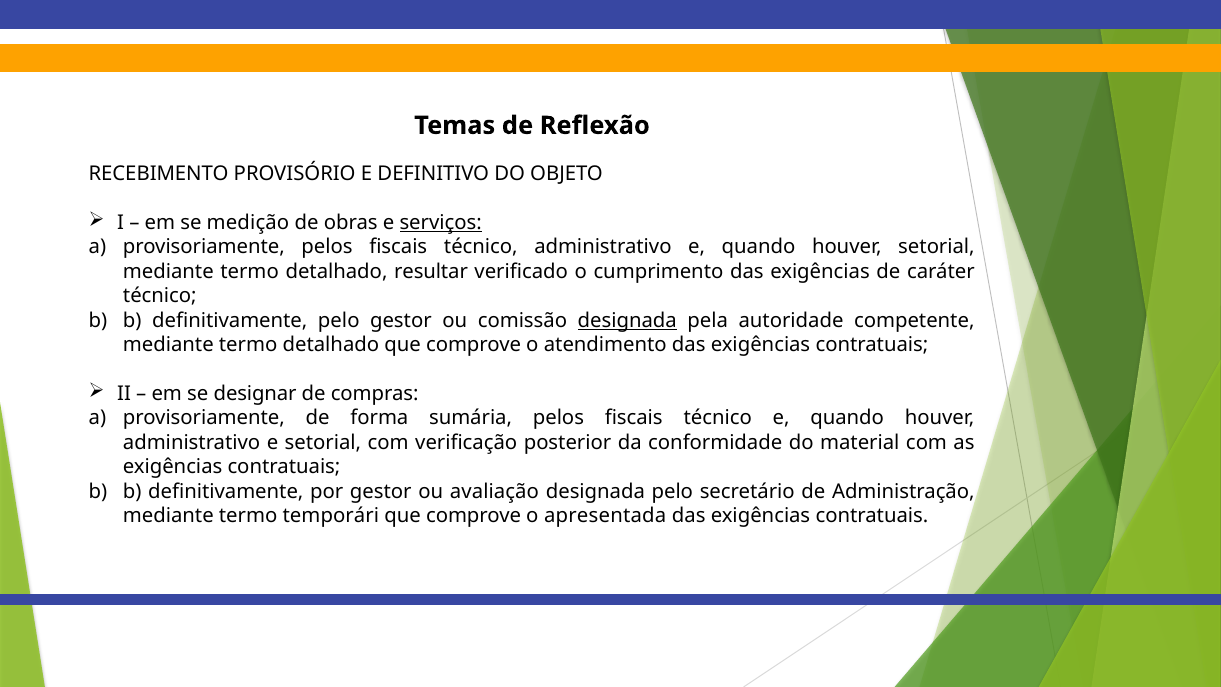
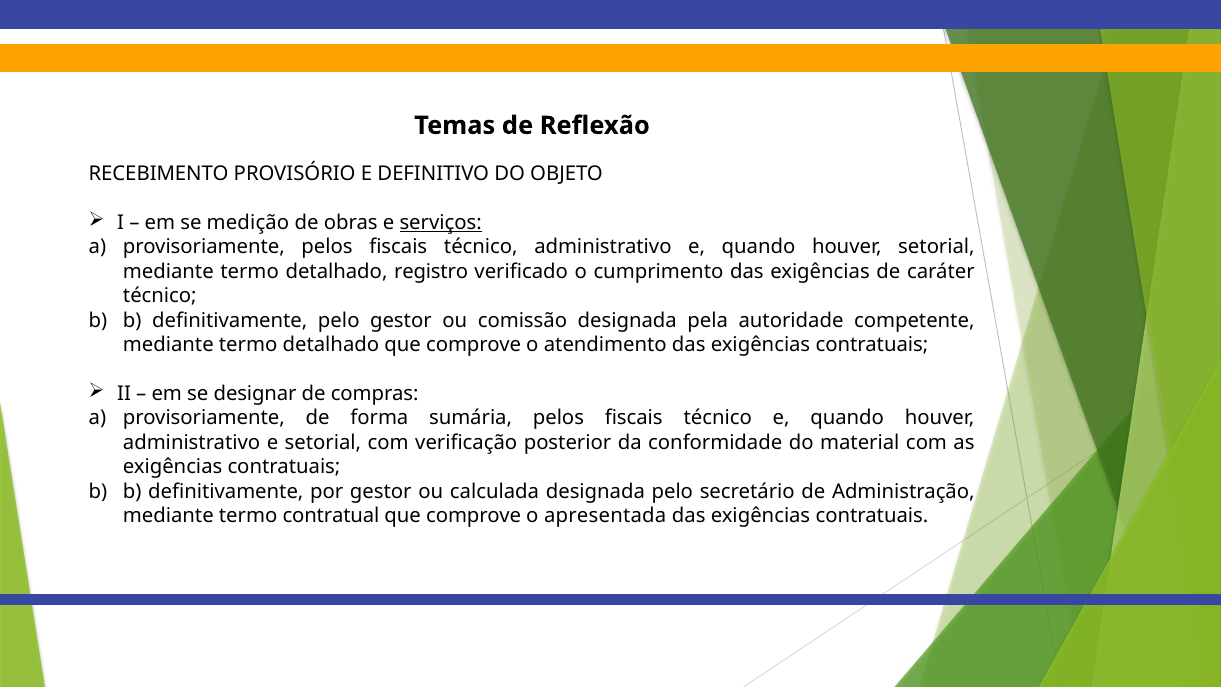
resultar: resultar -> registro
designada at (627, 320) underline: present -> none
avaliação: avaliação -> calculada
temporári: temporári -> contratual
